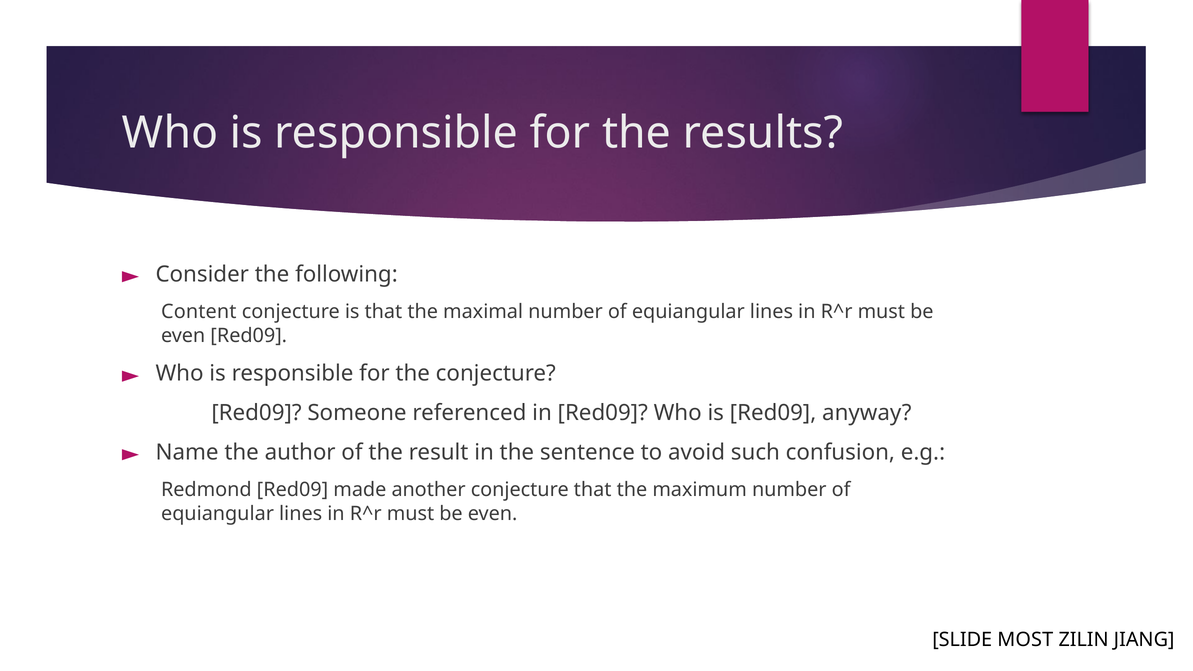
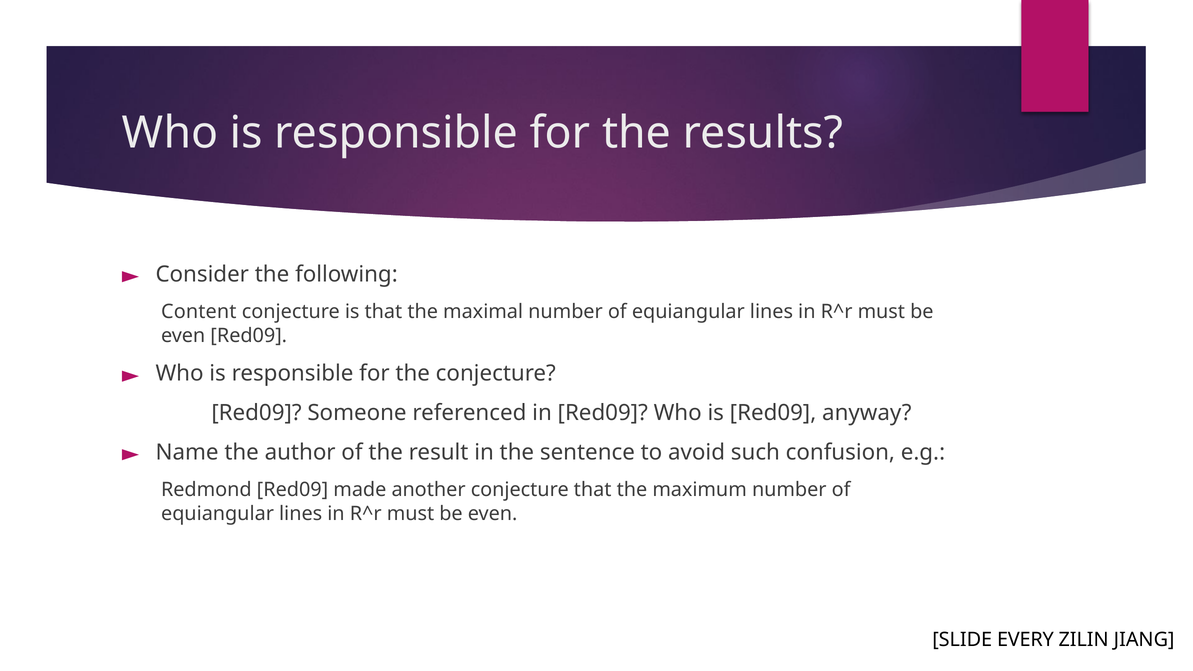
MOST: MOST -> EVERY
